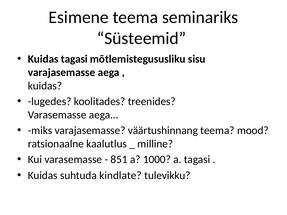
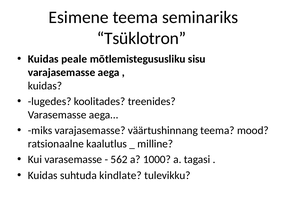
Süsteemid: Süsteemid -> Tsüklotron
Kuidas tagasi: tagasi -> peale
851: 851 -> 562
